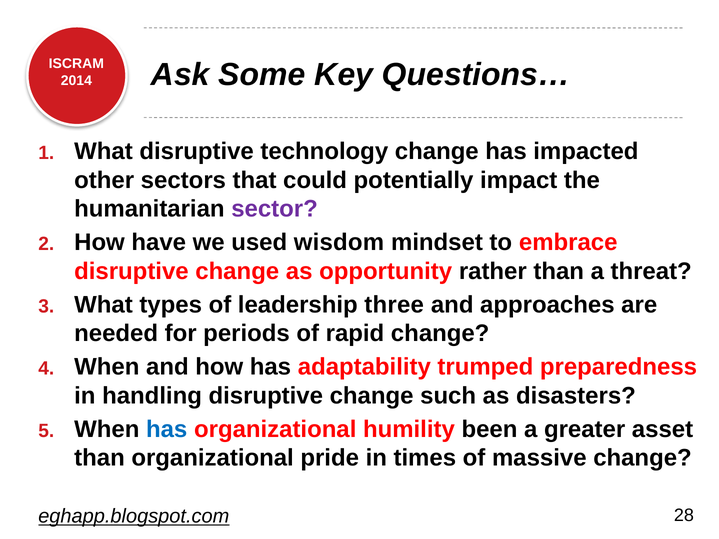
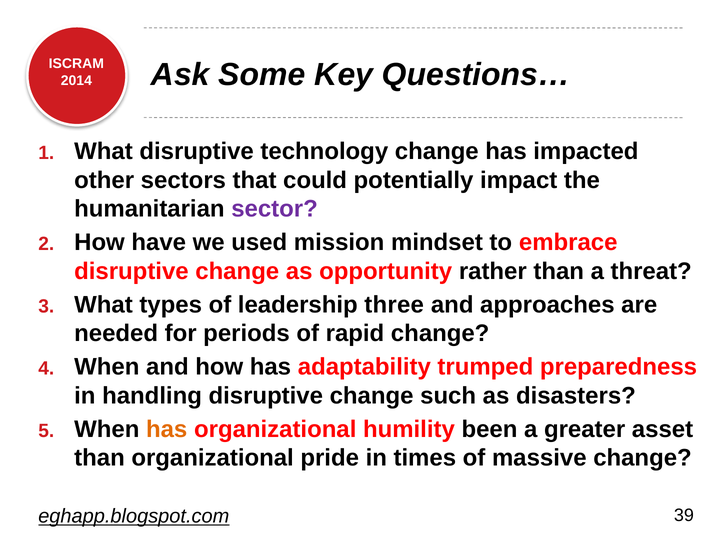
wisdom: wisdom -> mission
has at (167, 429) colour: blue -> orange
28: 28 -> 39
